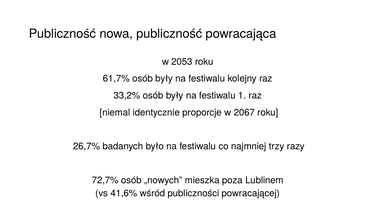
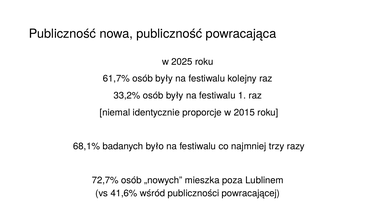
2053: 2053 -> 2025
2067: 2067 -> 2015
26,7%: 26,7% -> 68,1%
